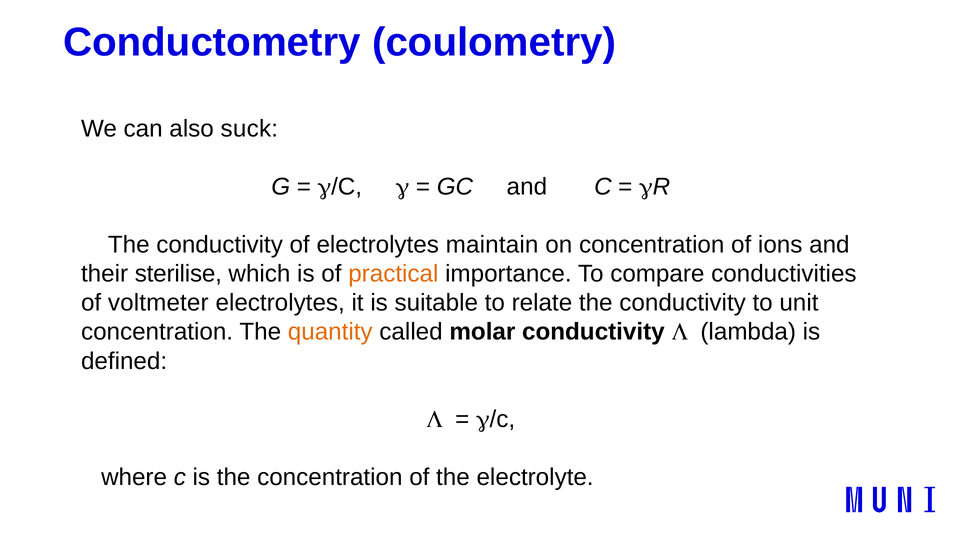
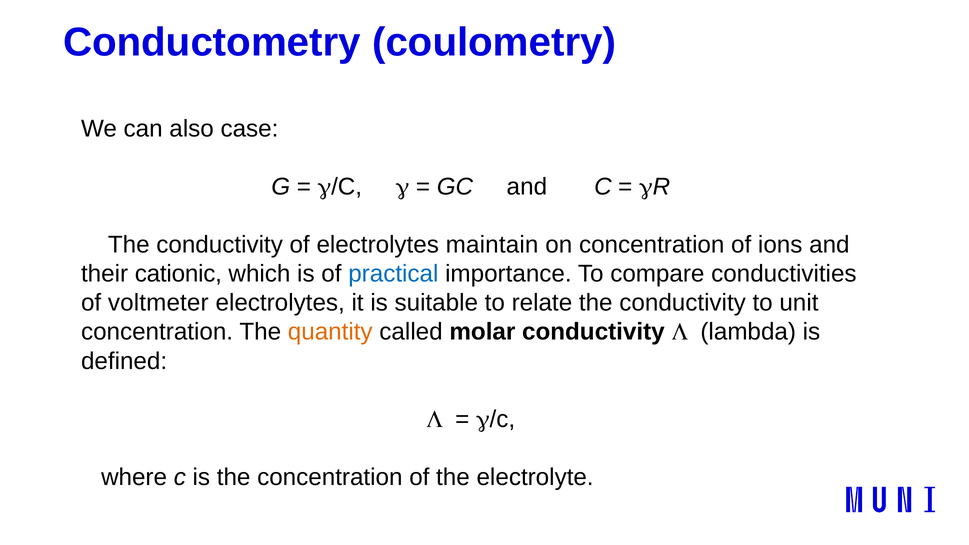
suck: suck -> case
sterilise: sterilise -> cationic
practical colour: orange -> blue
